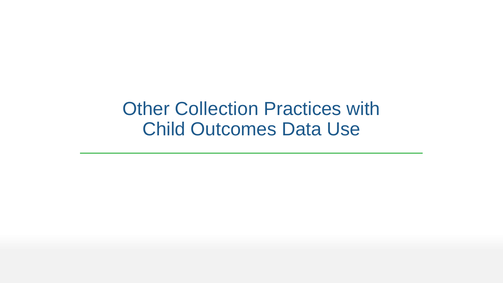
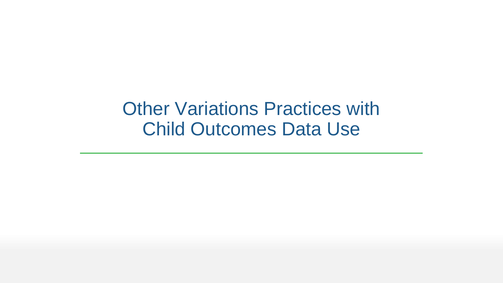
Collection: Collection -> Variations
